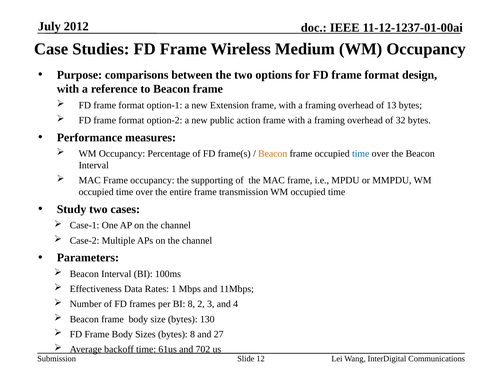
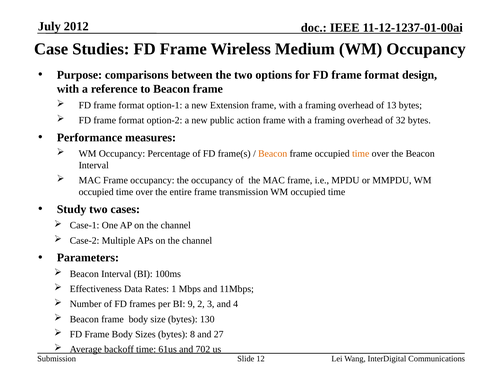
time at (361, 153) colour: blue -> orange
the supporting: supporting -> occupancy
BI 8: 8 -> 9
